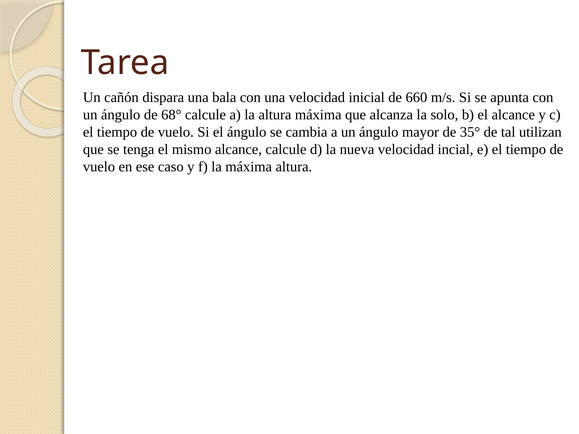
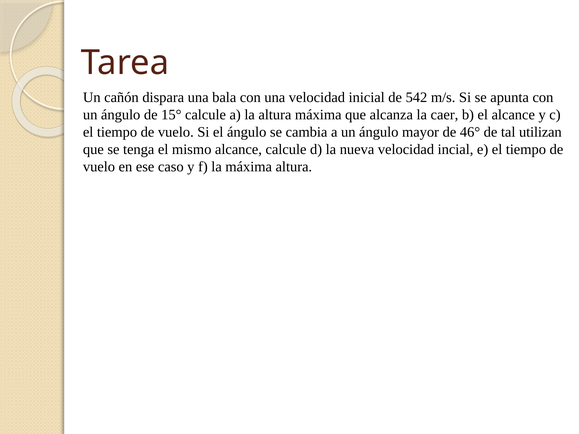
660: 660 -> 542
68°: 68° -> 15°
solo: solo -> caer
35°: 35° -> 46°
